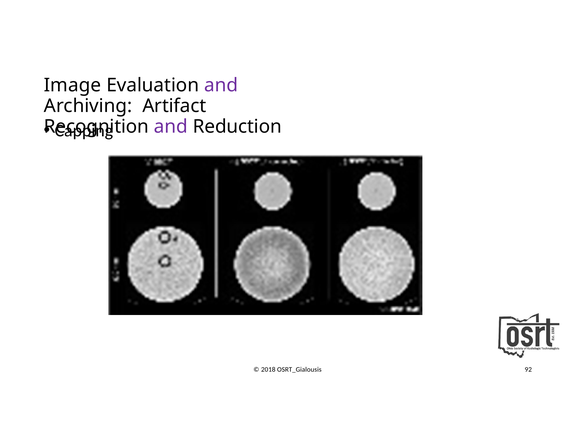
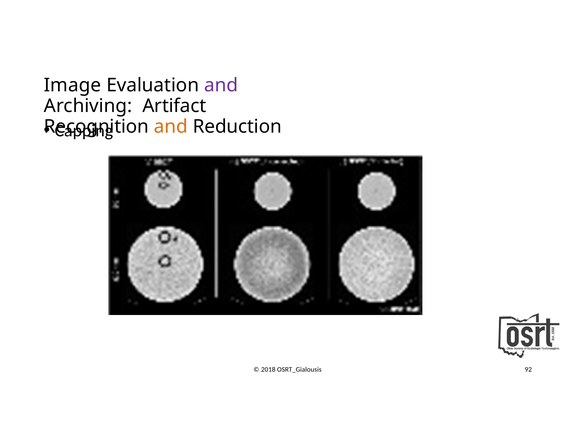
and at (171, 127) colour: purple -> orange
